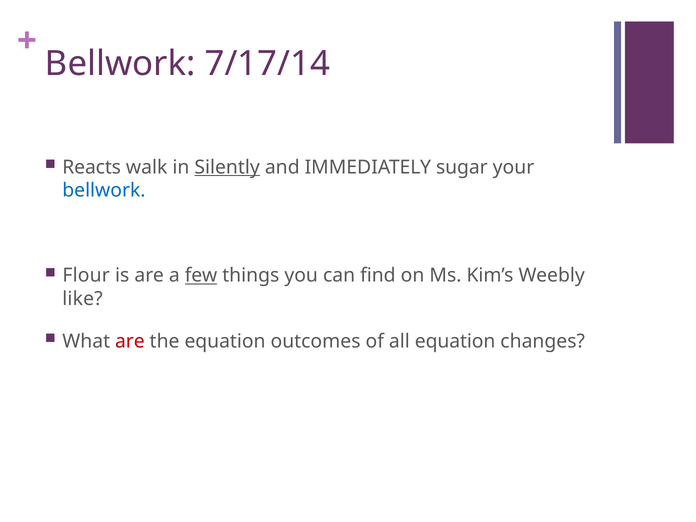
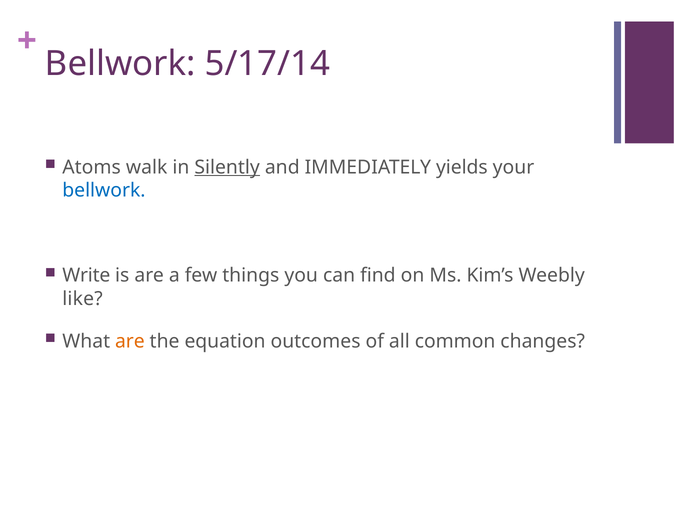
7/17/14: 7/17/14 -> 5/17/14
Reacts: Reacts -> Atoms
sugar: sugar -> yields
Flour: Flour -> Write
few underline: present -> none
are at (130, 341) colour: red -> orange
all equation: equation -> common
